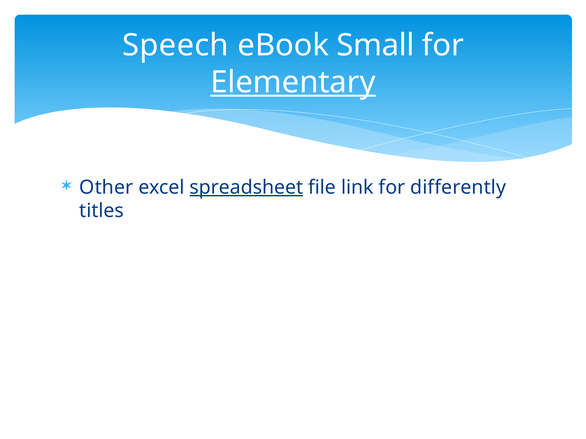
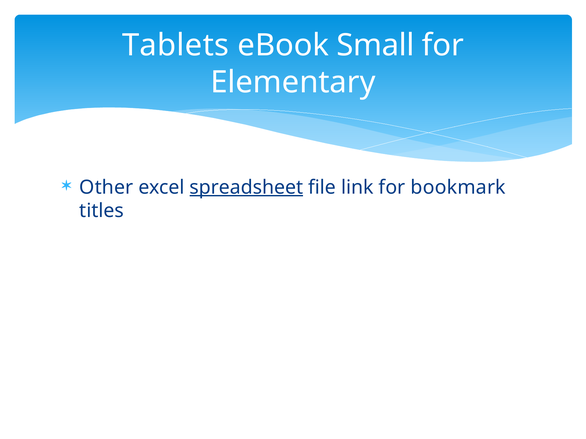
Speech: Speech -> Tablets
Elementary underline: present -> none
differently: differently -> bookmark
